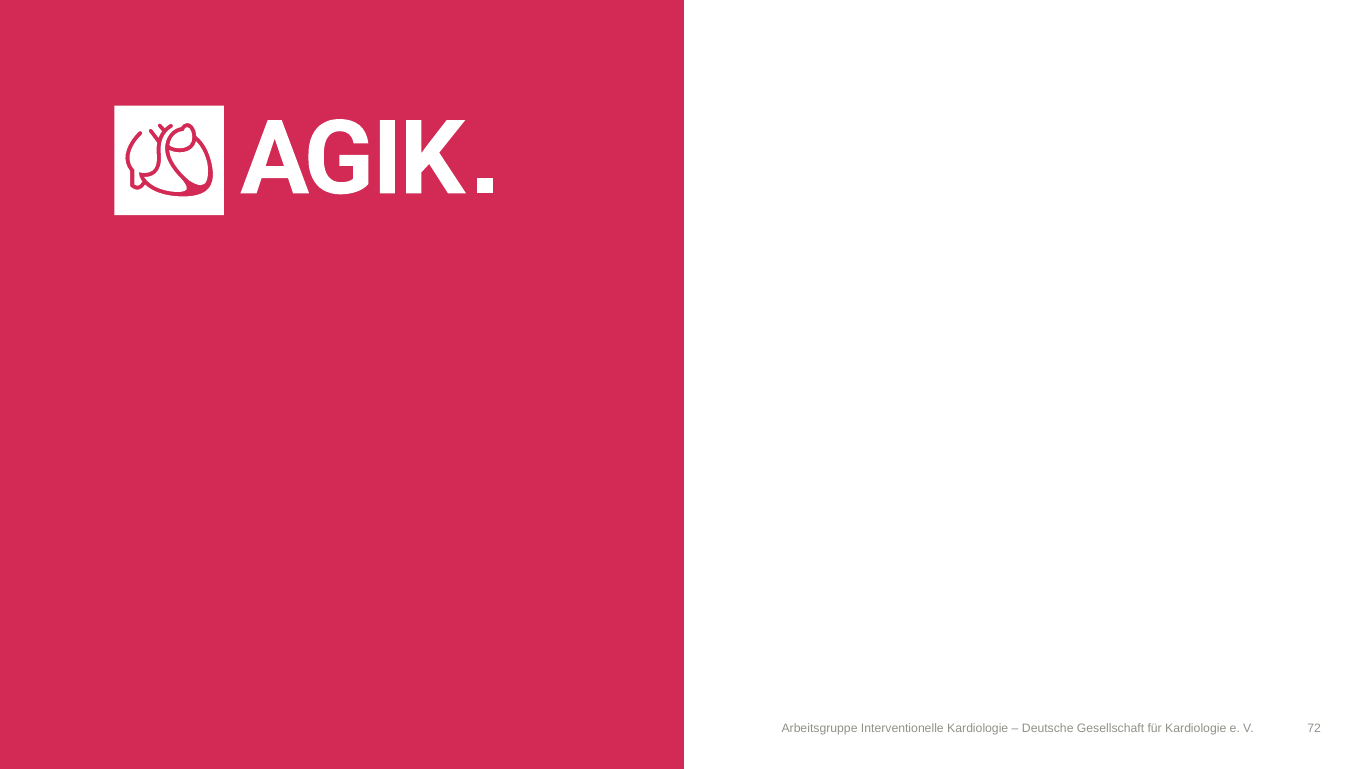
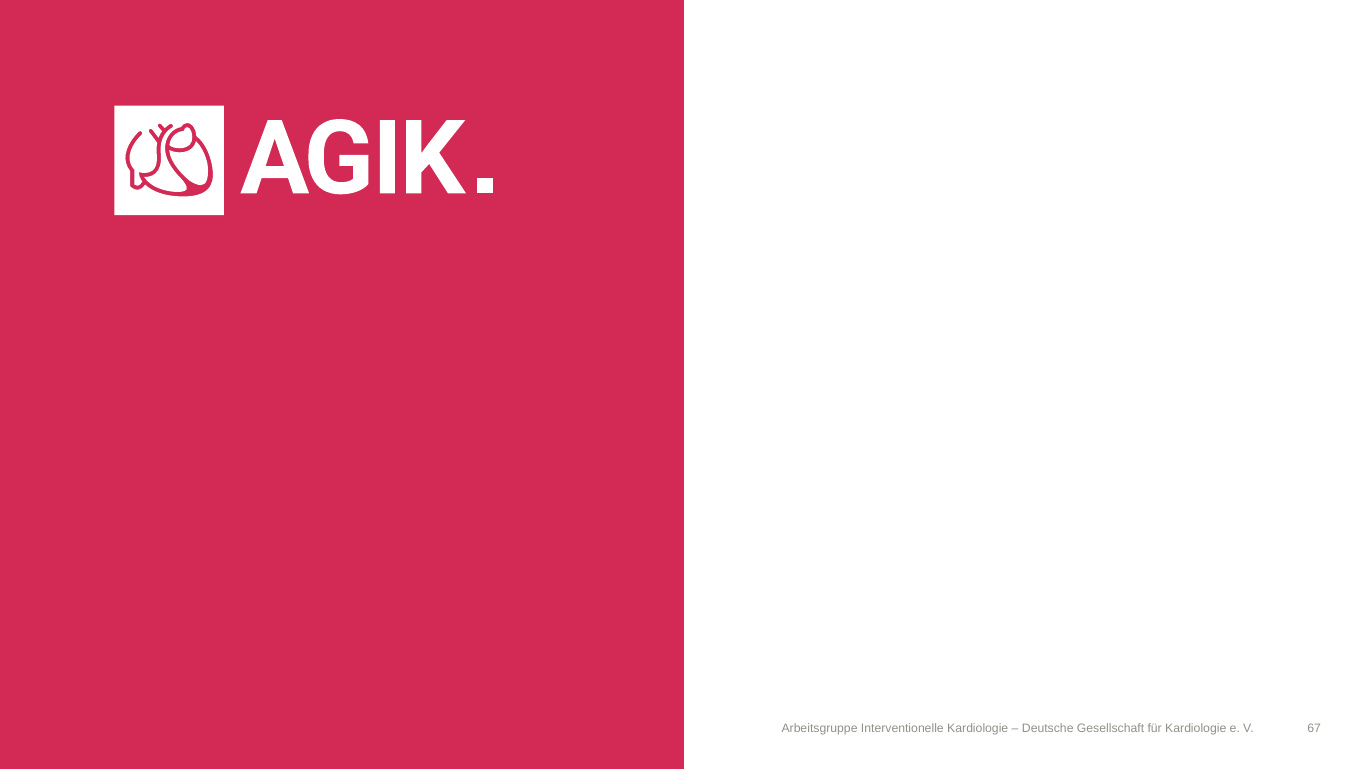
72: 72 -> 67
